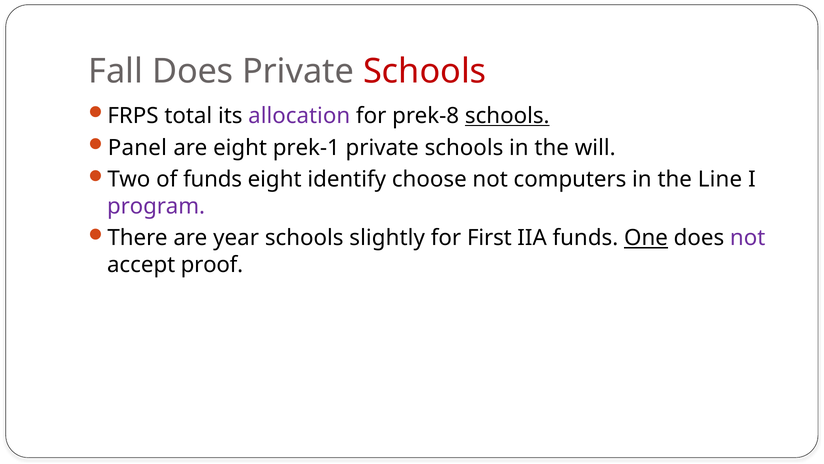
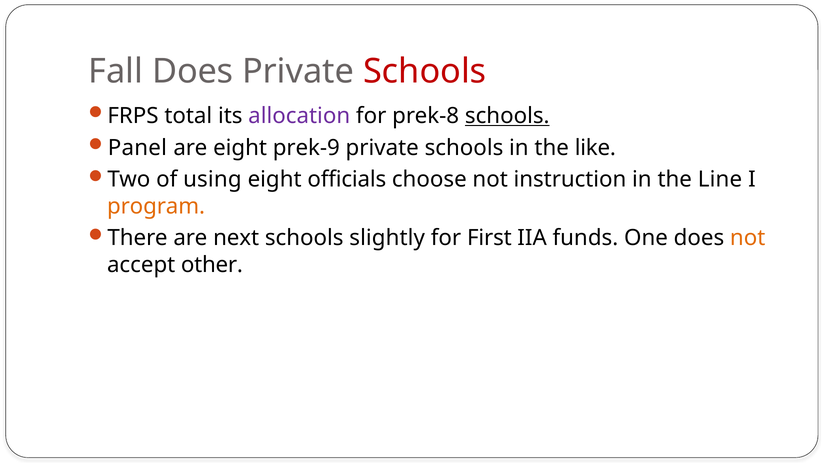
prek-1: prek-1 -> prek-9
will: will -> like
of funds: funds -> using
identify: identify -> officials
computers: computers -> instruction
program colour: purple -> orange
year: year -> next
One underline: present -> none
not at (748, 238) colour: purple -> orange
proof: proof -> other
